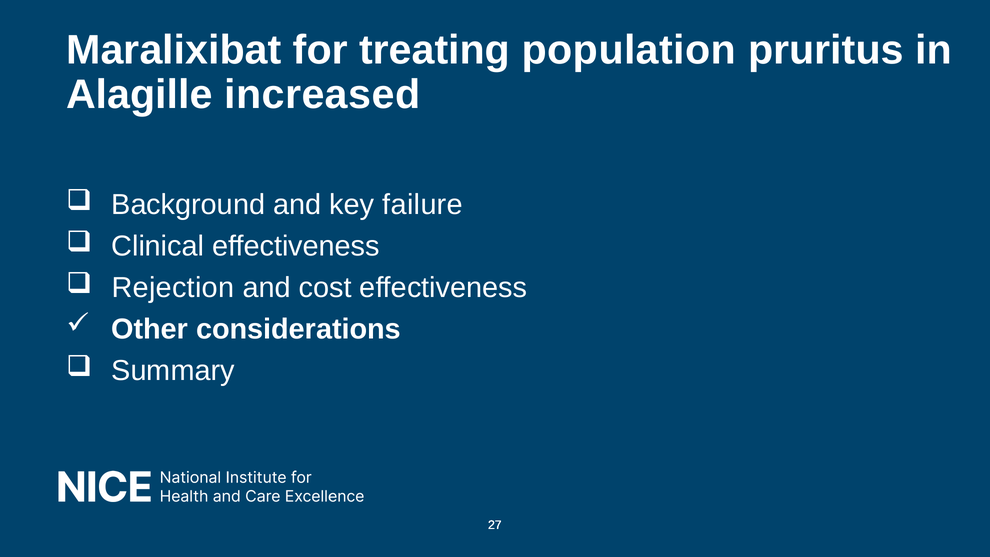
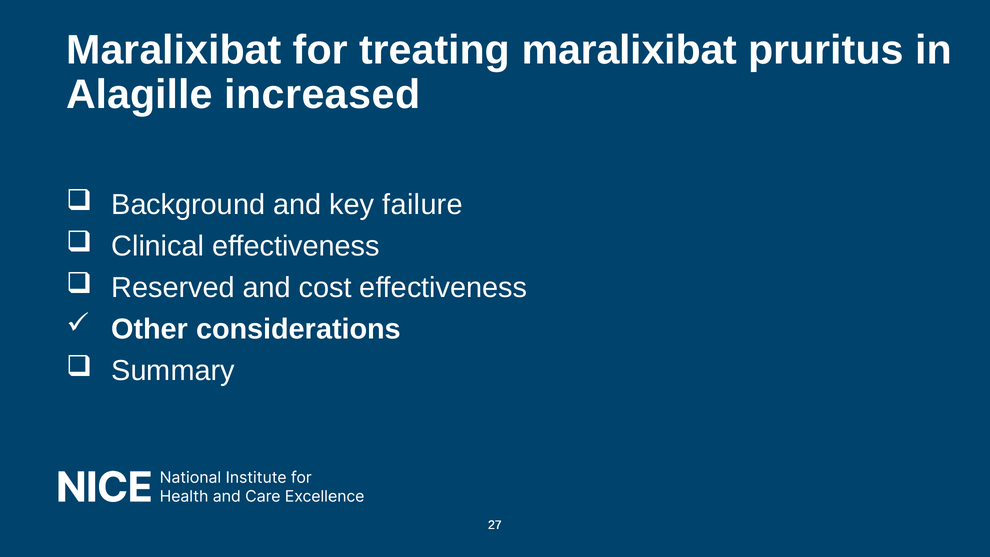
treating population: population -> maralixibat
Rejection: Rejection -> Reserved
